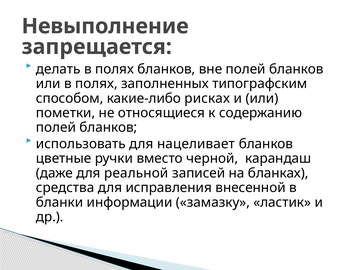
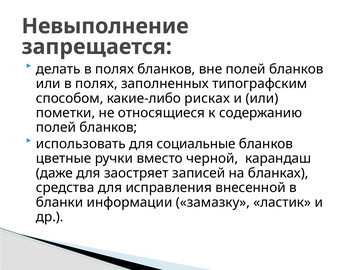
нацеливает: нацеливает -> социальные
реальной: реальной -> заостряет
